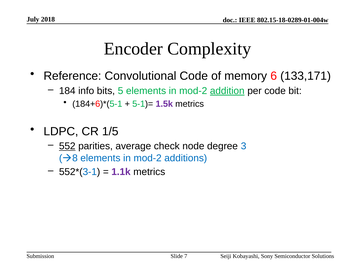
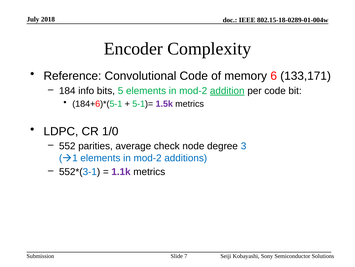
1/5: 1/5 -> 1/0
552 underline: present -> none
8: 8 -> 1
